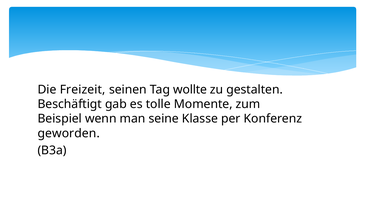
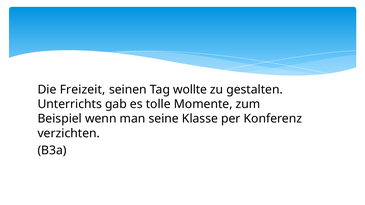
Beschäftigt: Beschäftigt -> Unterrichts
geworden: geworden -> verzichten
